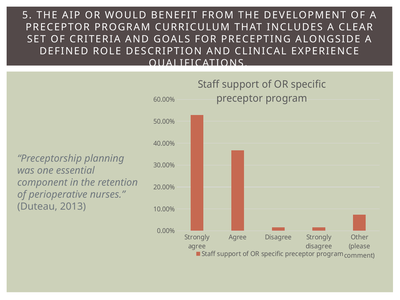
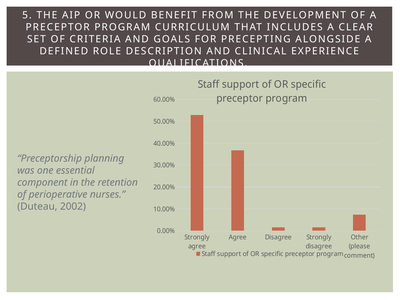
2013: 2013 -> 2002
